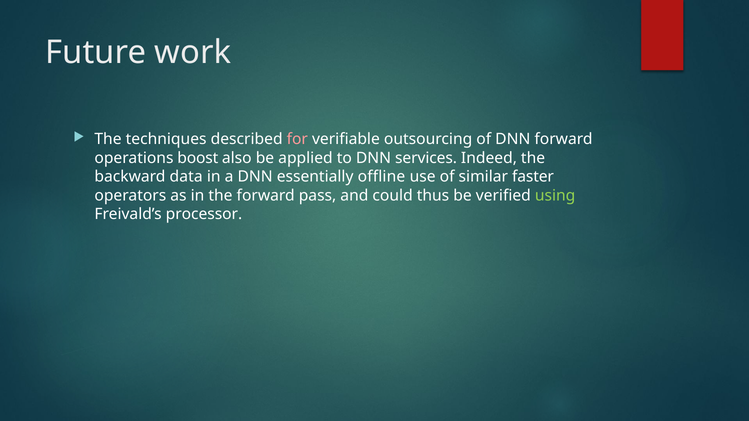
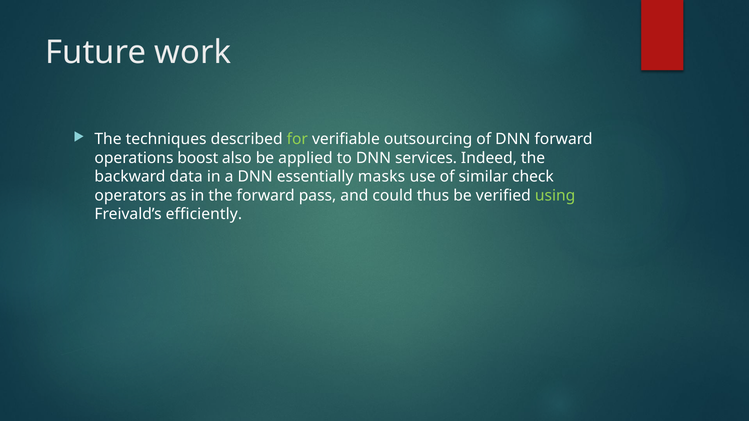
for colour: pink -> light green
offline: offline -> masks
faster: faster -> check
processor: processor -> efficiently
